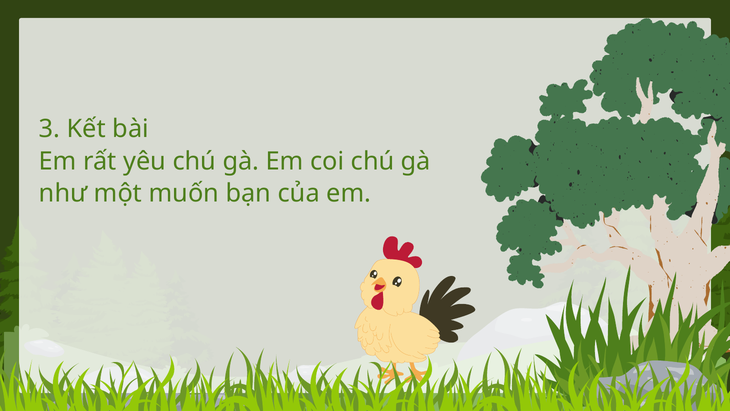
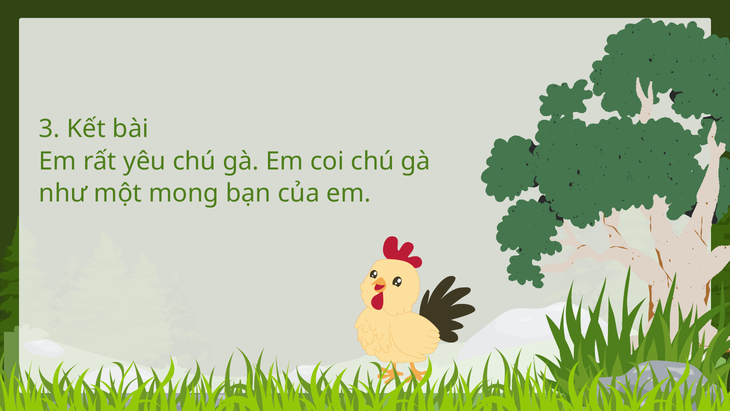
muốn: muốn -> mong
